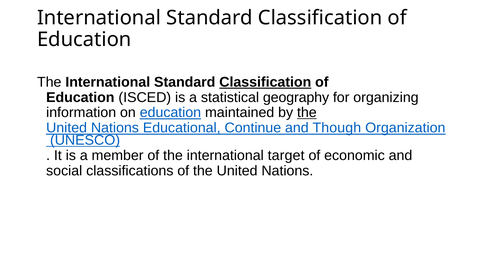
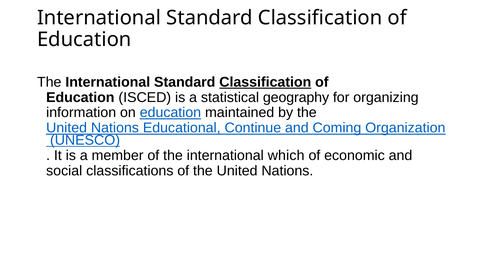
the at (307, 113) underline: present -> none
Though: Though -> Coming
target: target -> which
